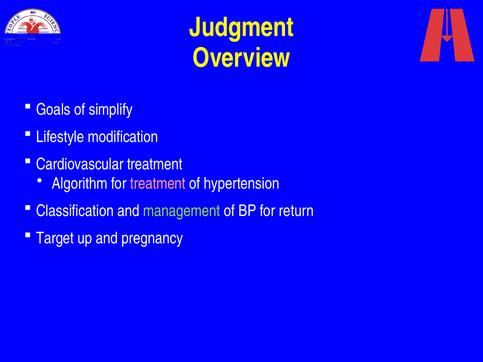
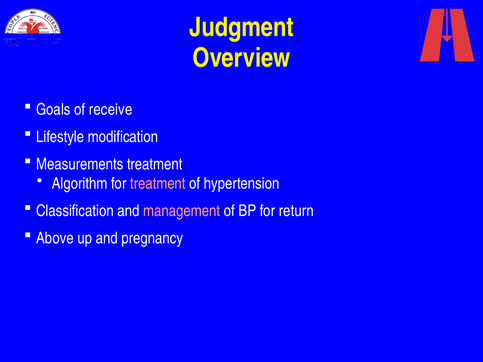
simplify: simplify -> receive
Cardiovascular: Cardiovascular -> Measurements
management colour: light green -> pink
Target: Target -> Above
